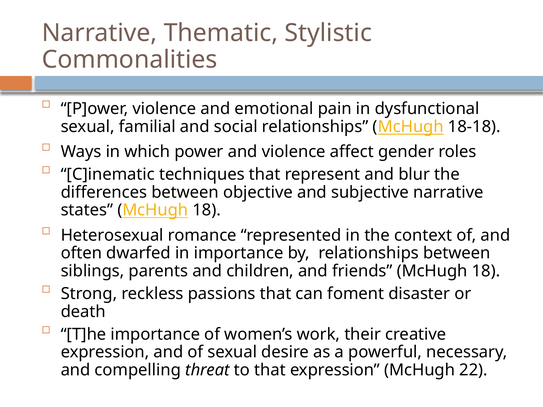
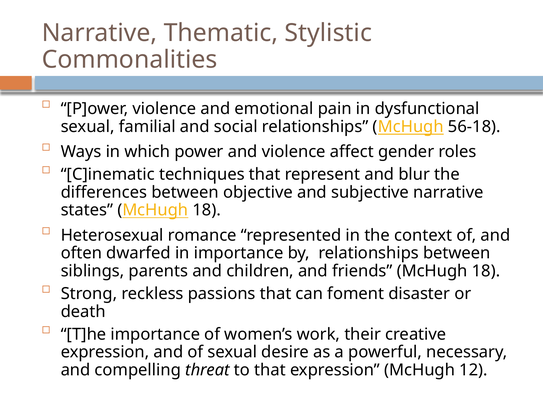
18-18: 18-18 -> 56-18
22: 22 -> 12
